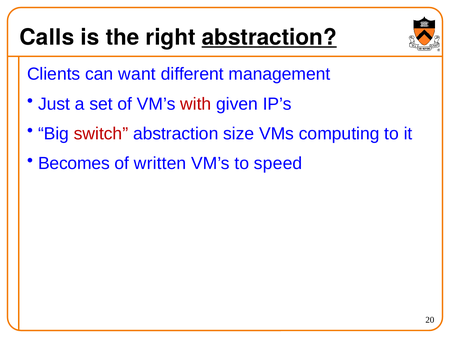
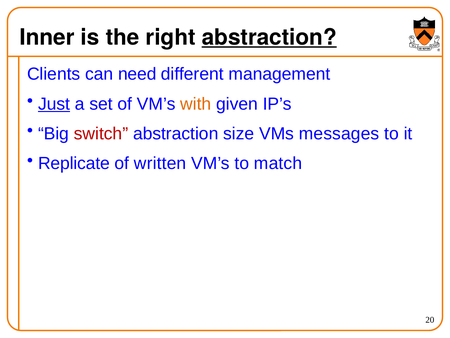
Calls: Calls -> Inner
want: want -> need
Just underline: none -> present
with colour: red -> orange
computing: computing -> messages
Becomes: Becomes -> Replicate
speed: speed -> match
